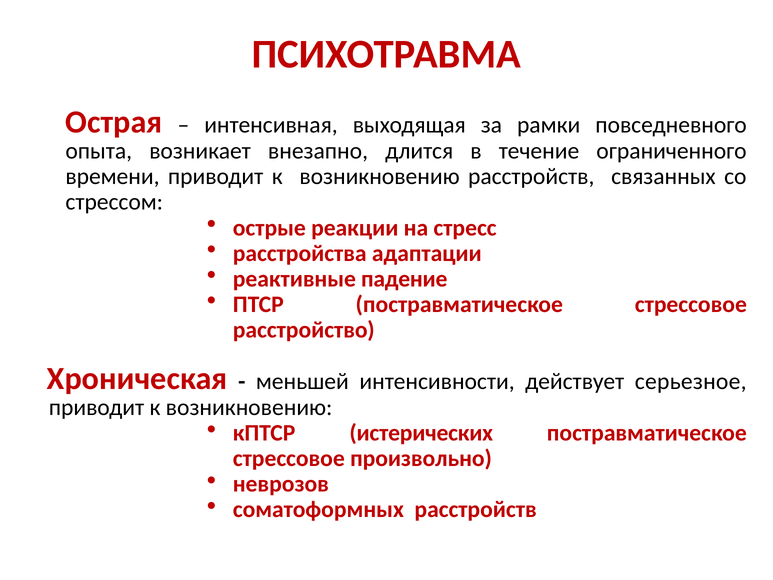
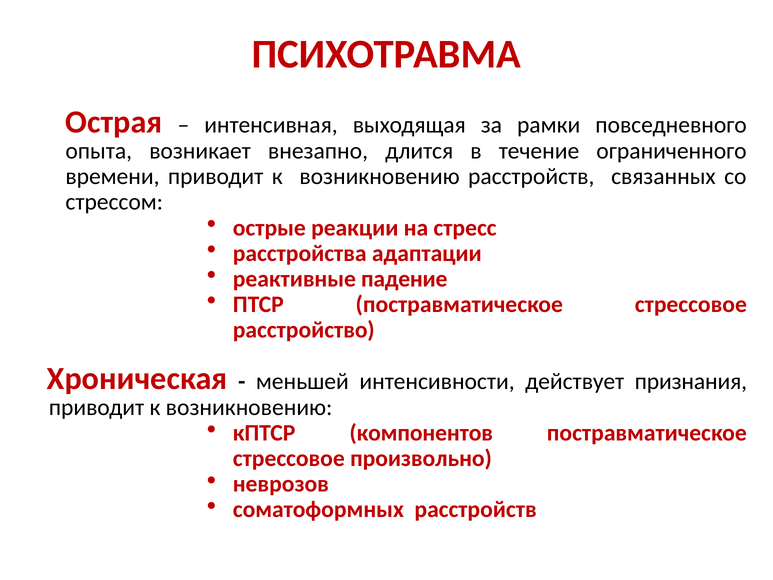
серьезное: серьезное -> признания
истерических: истерических -> компонентов
